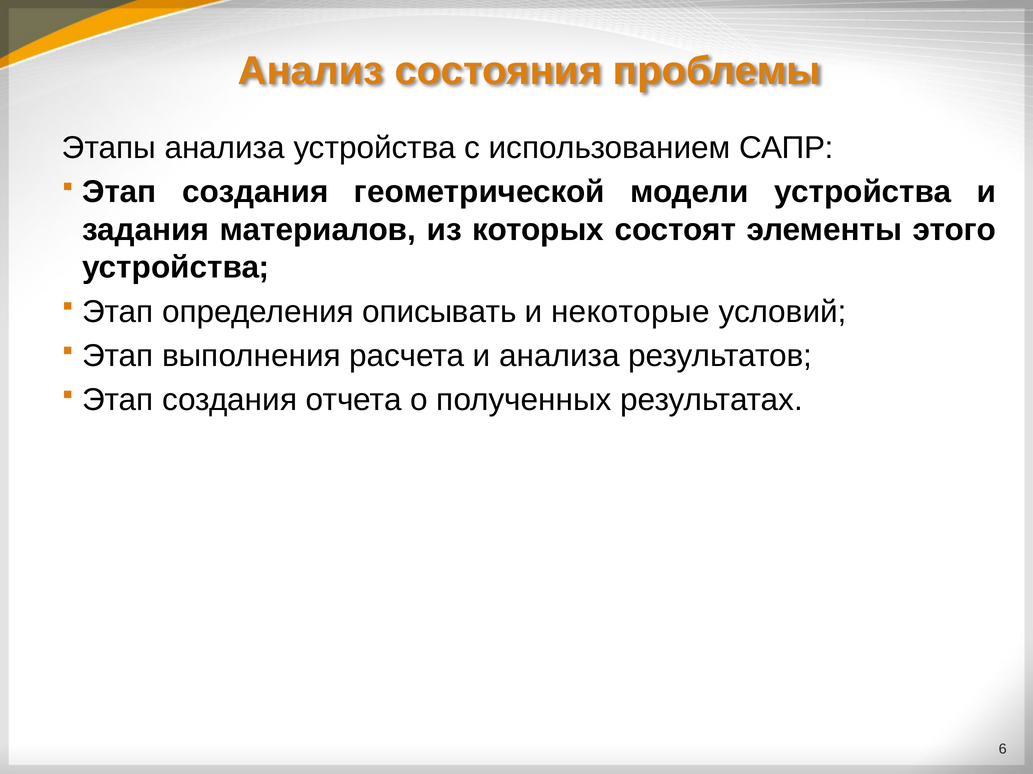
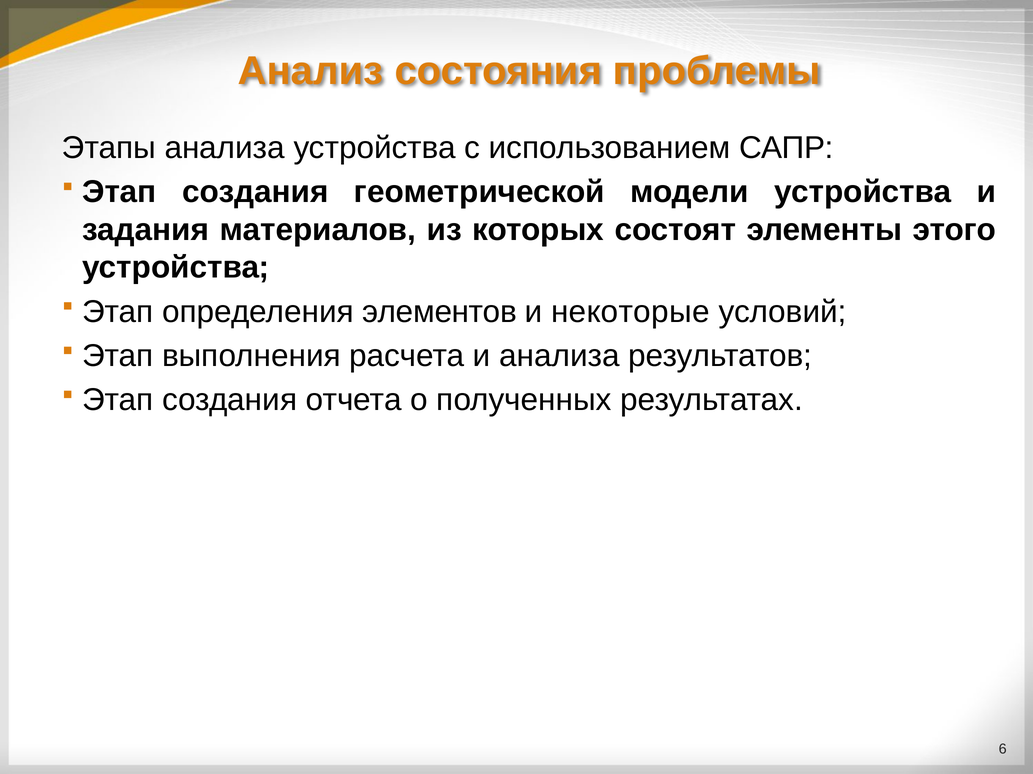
описывать: описывать -> элементов
